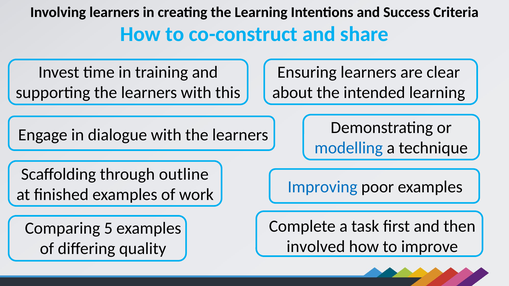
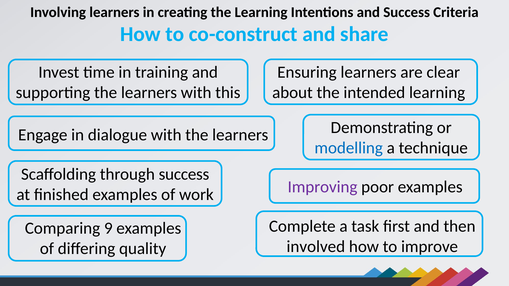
through outline: outline -> success
Improving colour: blue -> purple
5: 5 -> 9
